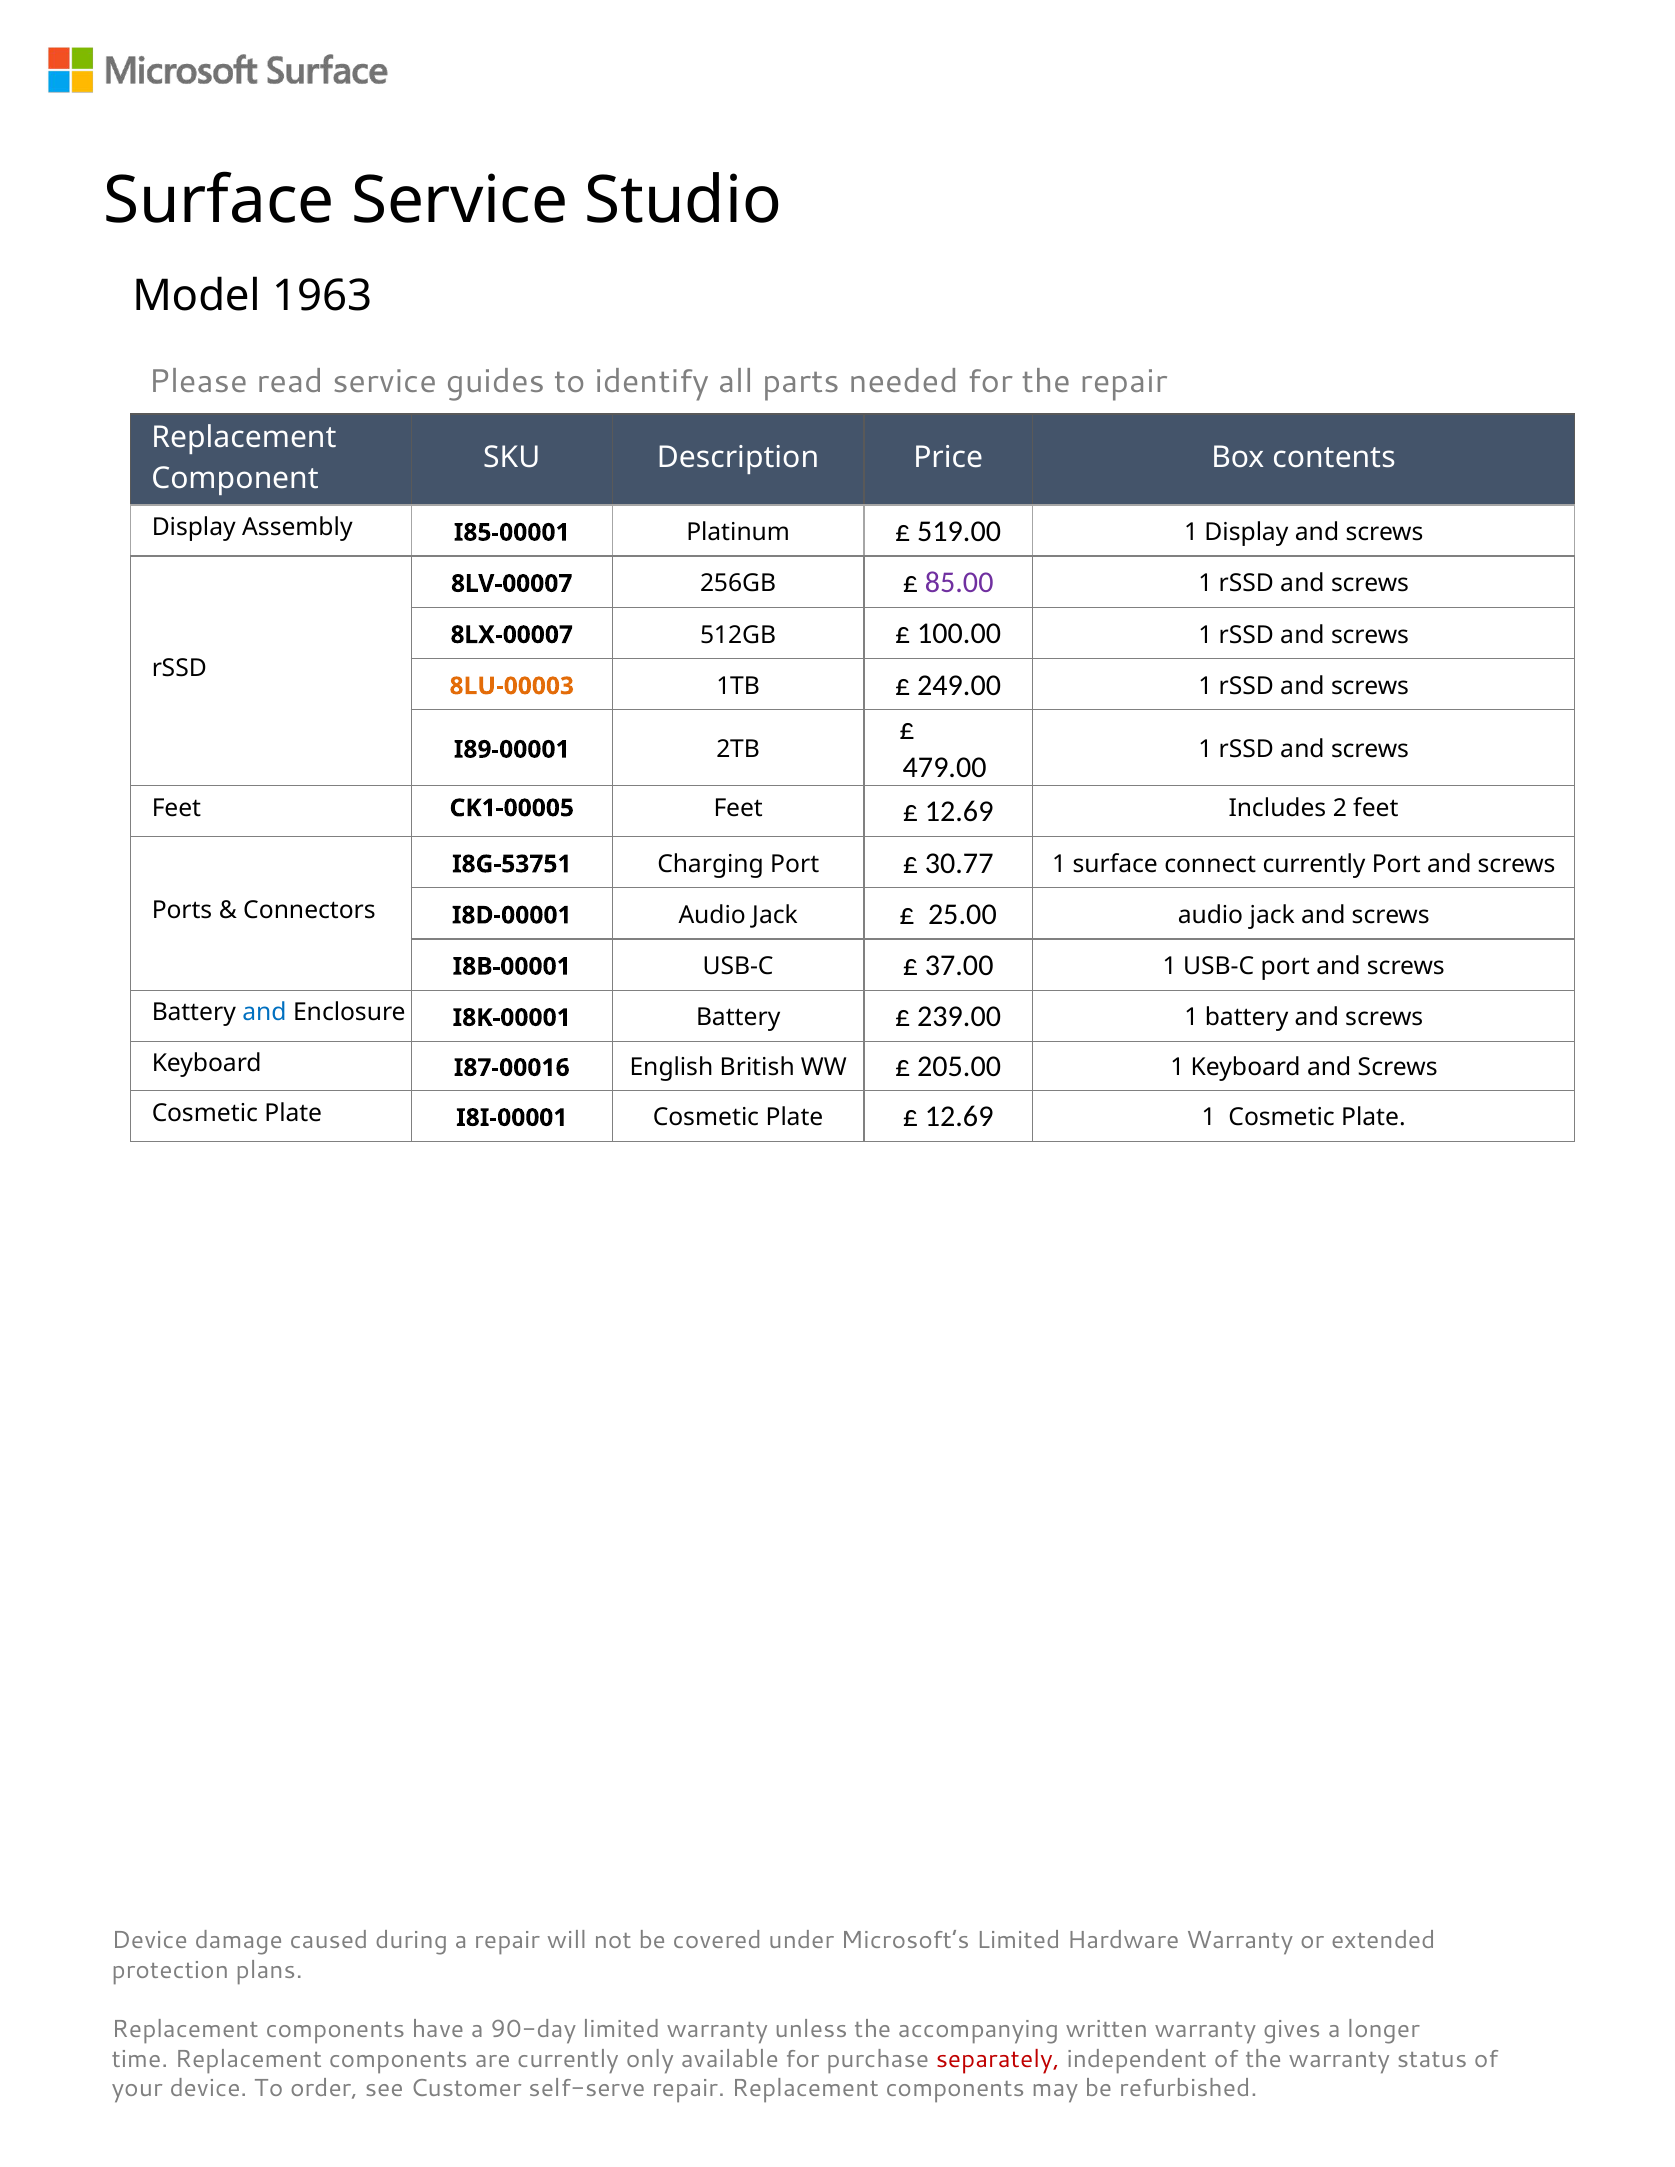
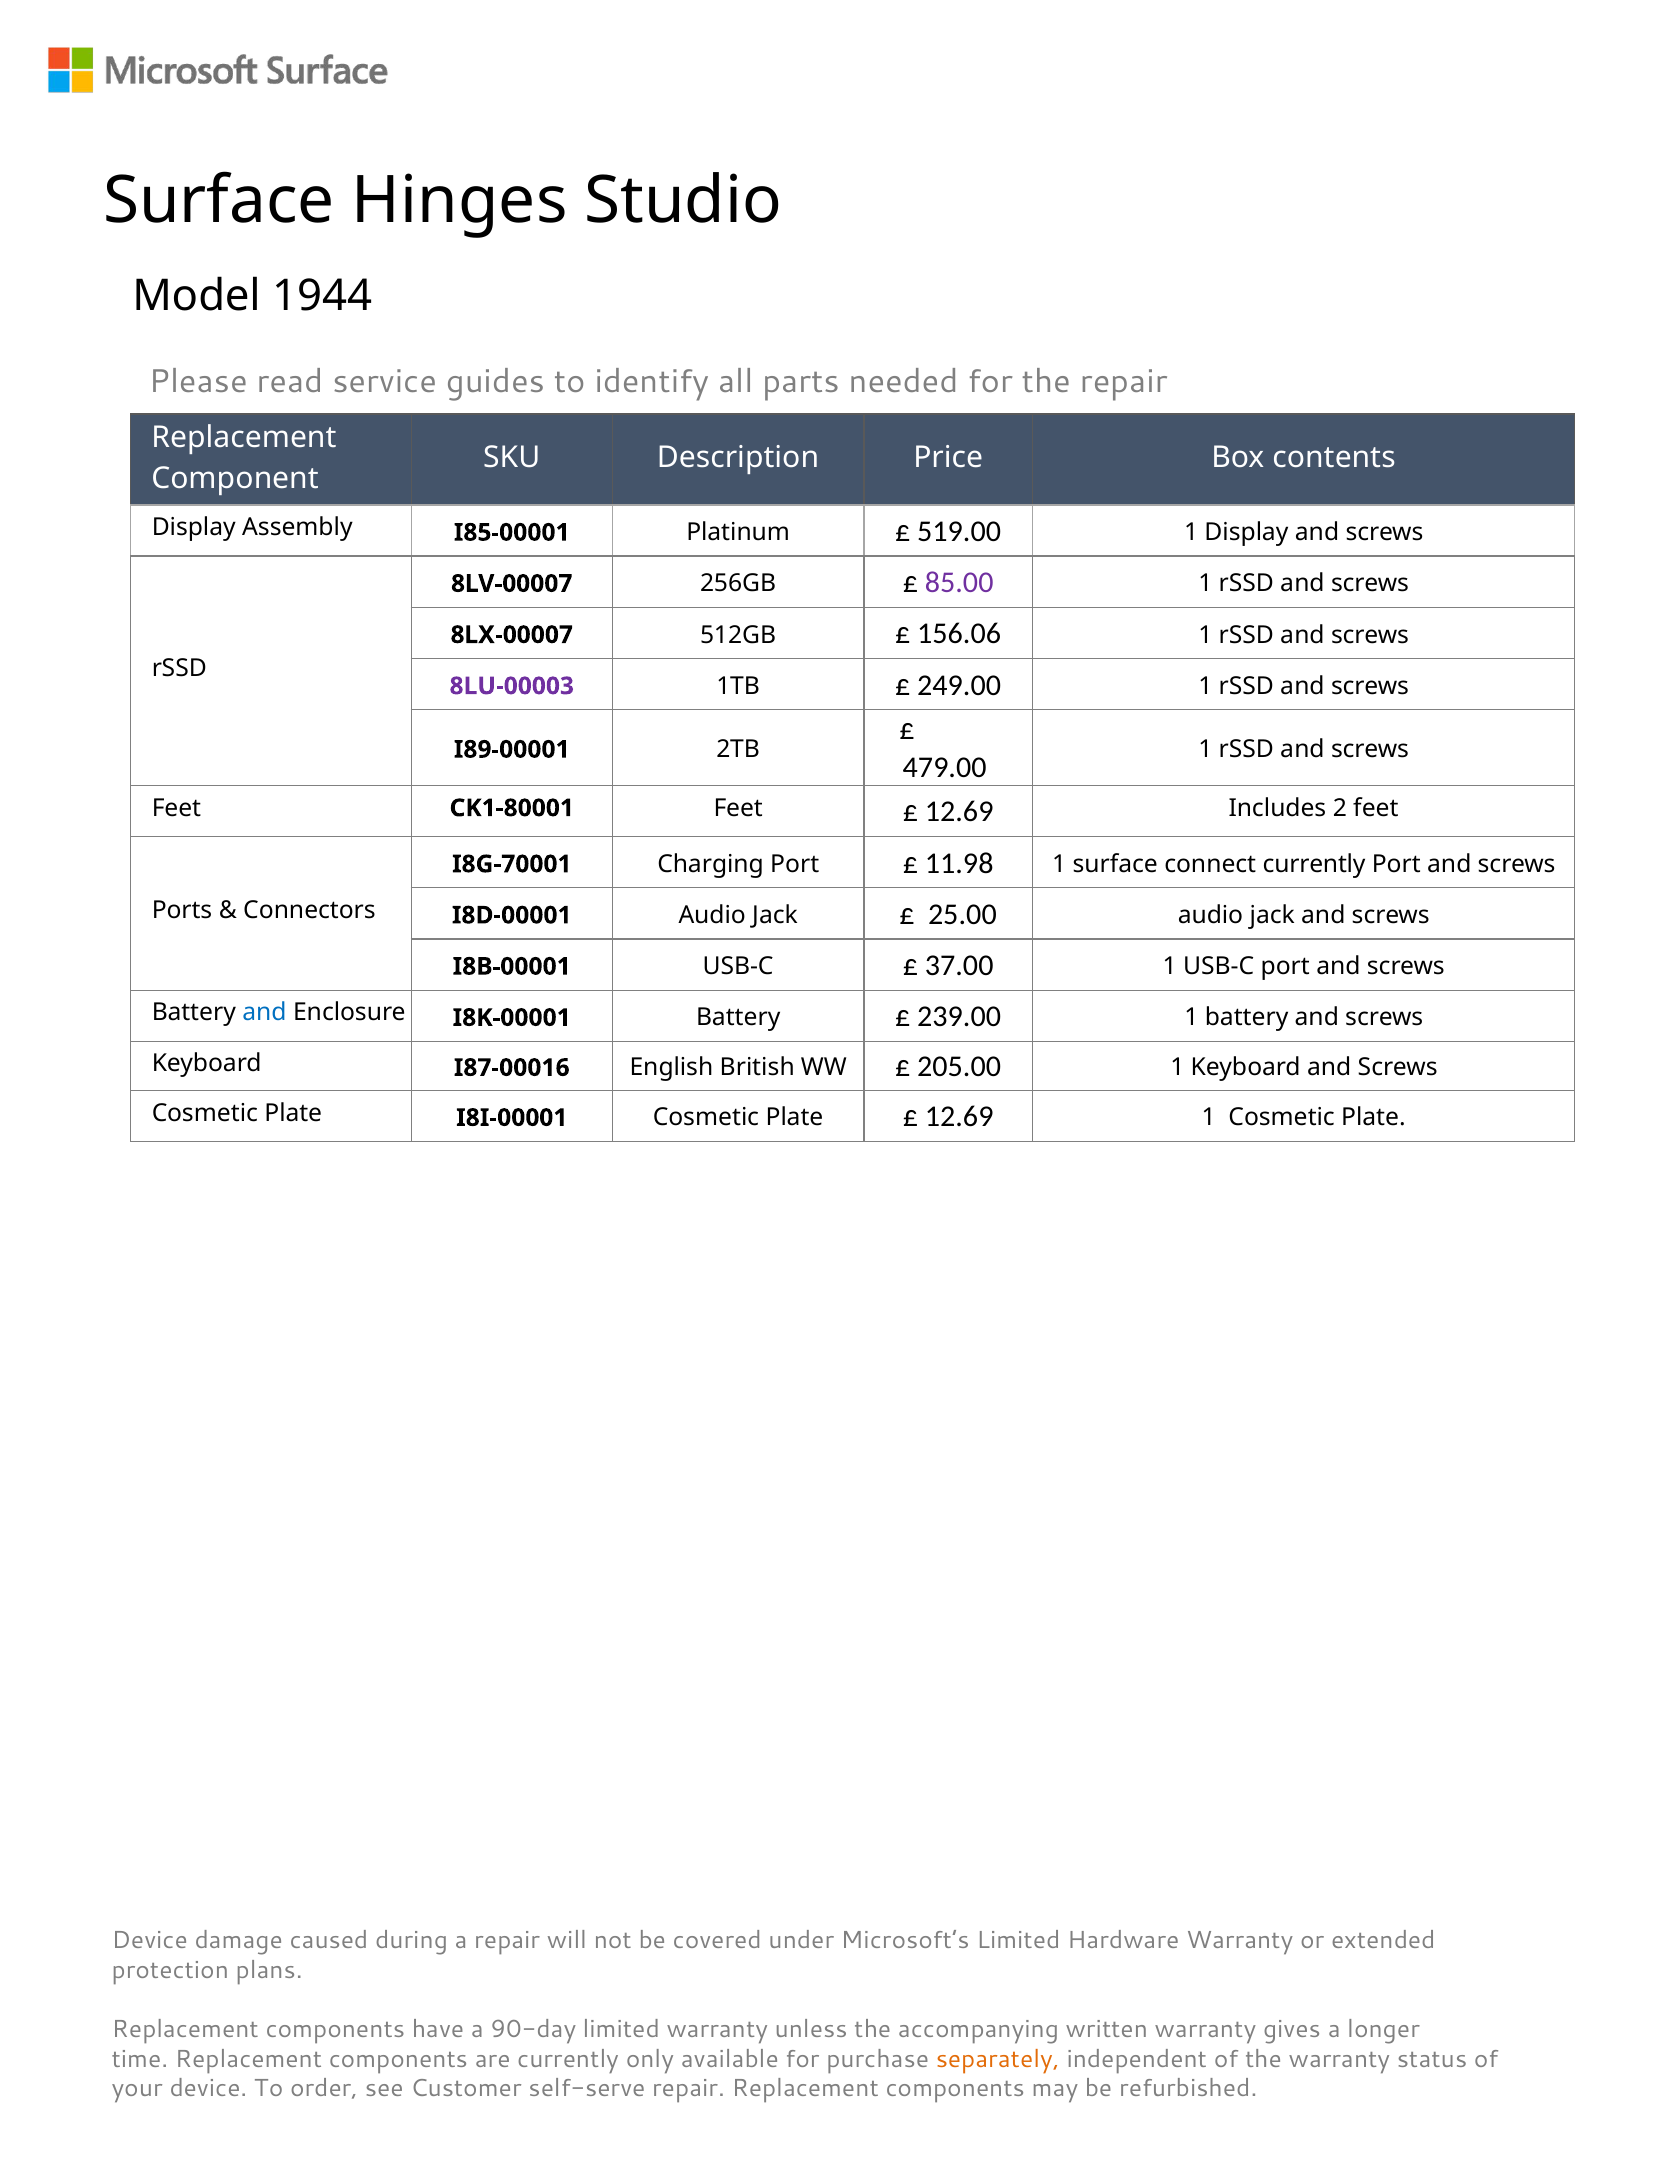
Surface Service: Service -> Hinges
1963: 1963 -> 1944
100.00: 100.00 -> 156.06
8LU-00003 colour: orange -> purple
CK1-00005: CK1-00005 -> CK1-80001
I8G-53751: I8G-53751 -> I8G-70001
30.77: 30.77 -> 11.98
separately colour: red -> orange
